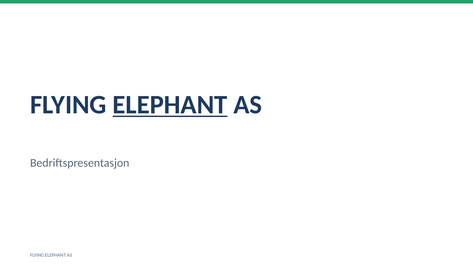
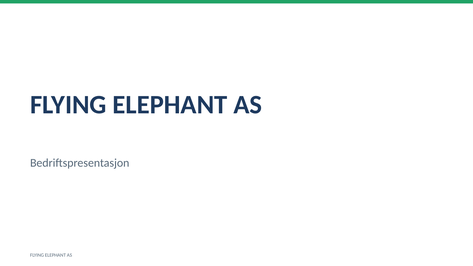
ELEPHANT at (170, 105) underline: present -> none
